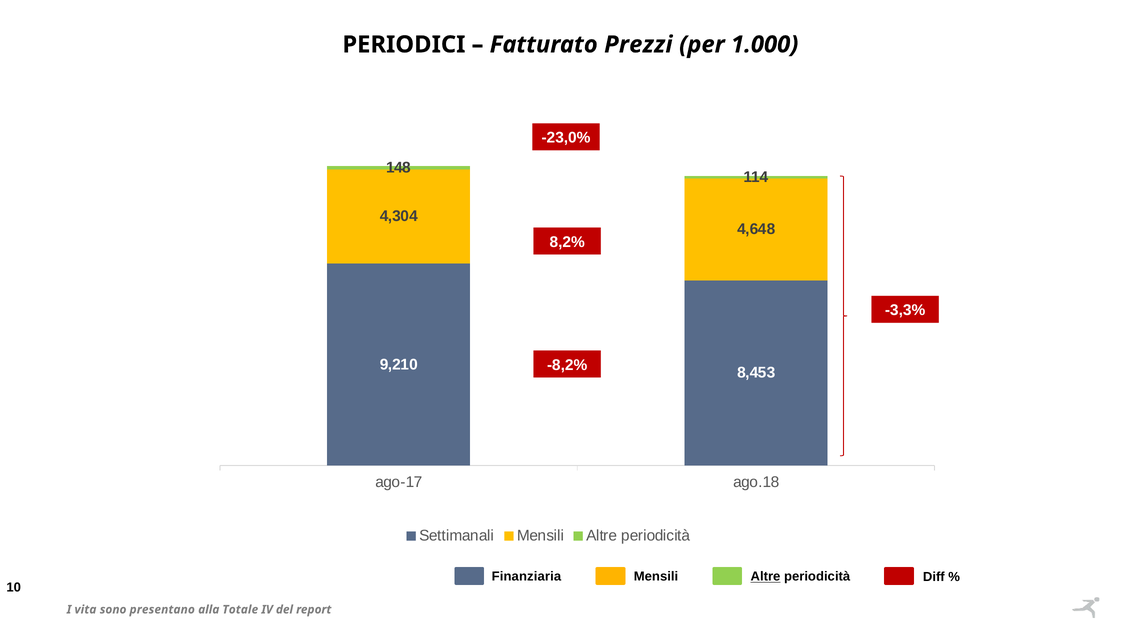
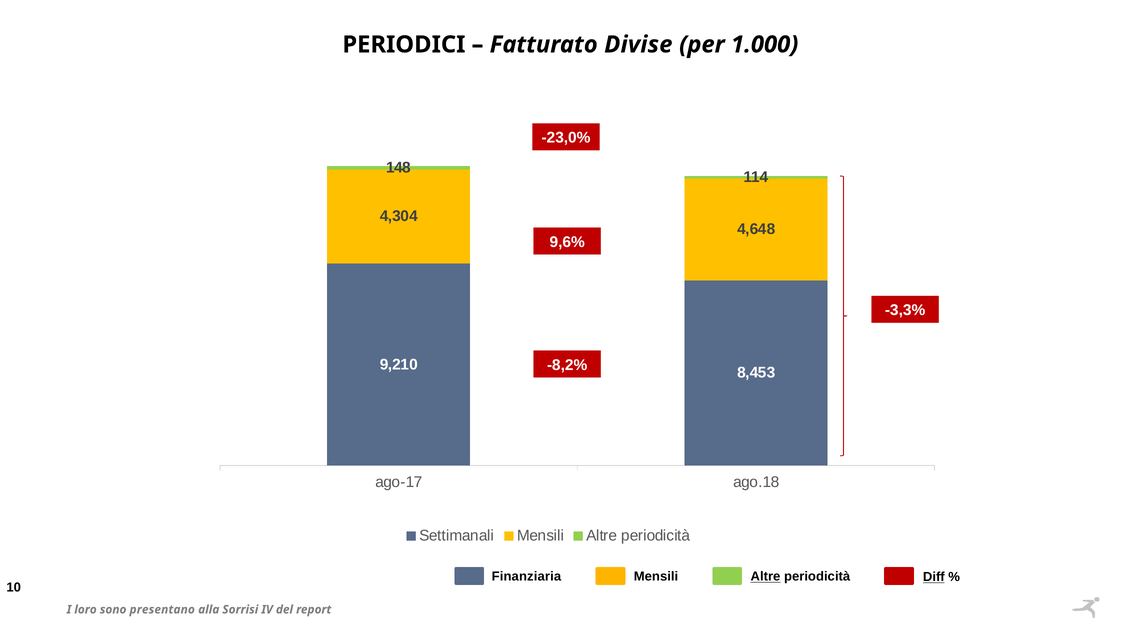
Prezzi: Prezzi -> Divise
8,2%: 8,2% -> 9,6%
Diff underline: none -> present
vita: vita -> loro
Totale: Totale -> Sorrisi
